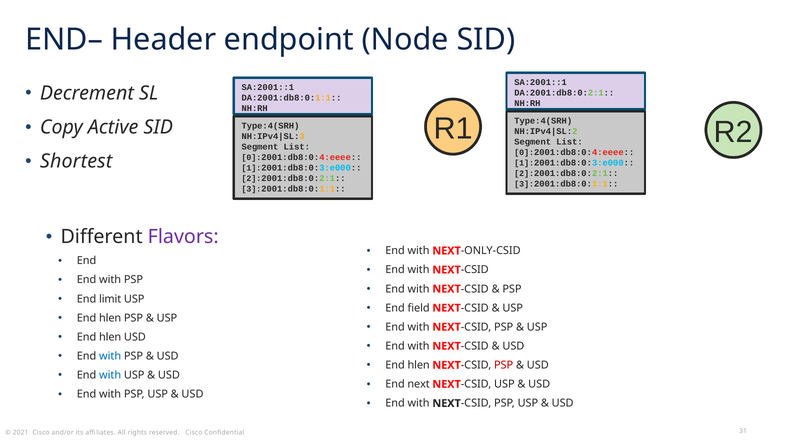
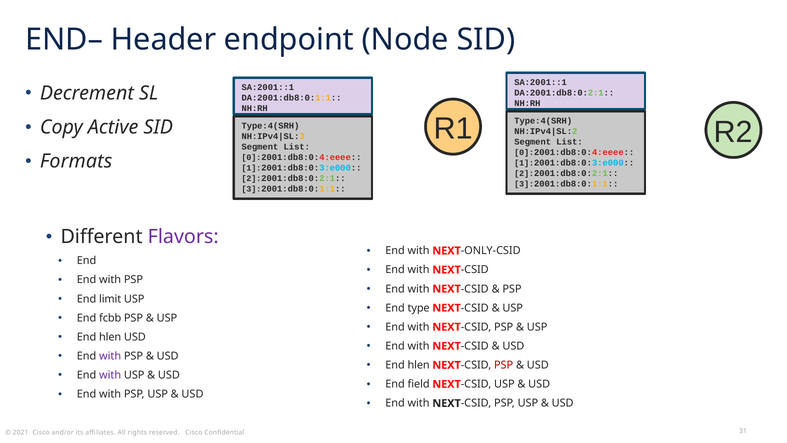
Shortest: Shortest -> Formats
field: field -> type
hlen at (110, 318): hlen -> fcbb
with at (110, 356) colour: blue -> purple
with at (110, 375) colour: blue -> purple
next: next -> field
